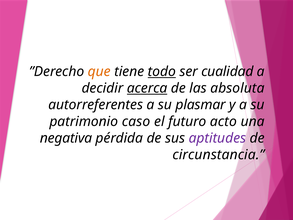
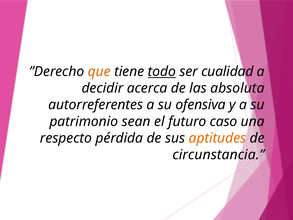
acerca underline: present -> none
plasmar: plasmar -> ofensiva
caso: caso -> sean
acto: acto -> caso
negativa: negativa -> respecto
aptitudes colour: purple -> orange
